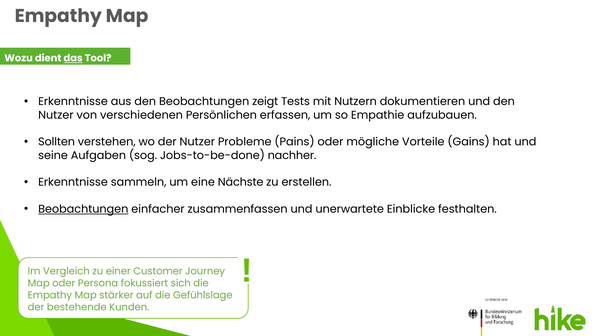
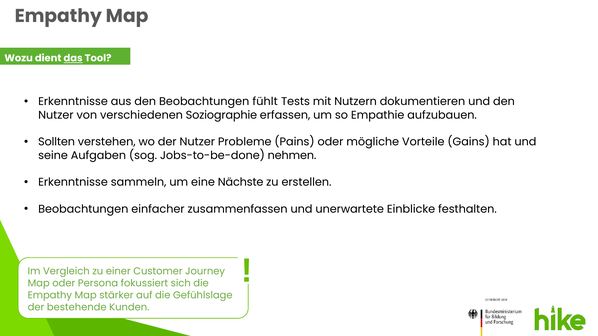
zeigt: zeigt -> fühlt
Persönlichen: Persönlichen -> Soziographie
nachher: nachher -> nehmen
Beobachtungen at (83, 209) underline: present -> none
